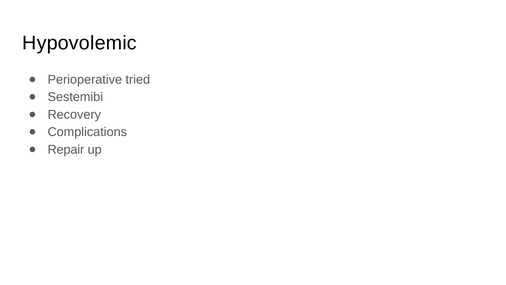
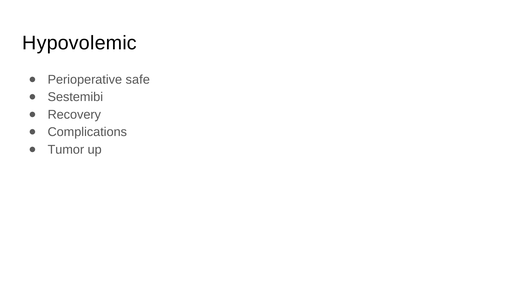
tried: tried -> safe
Repair: Repair -> Tumor
